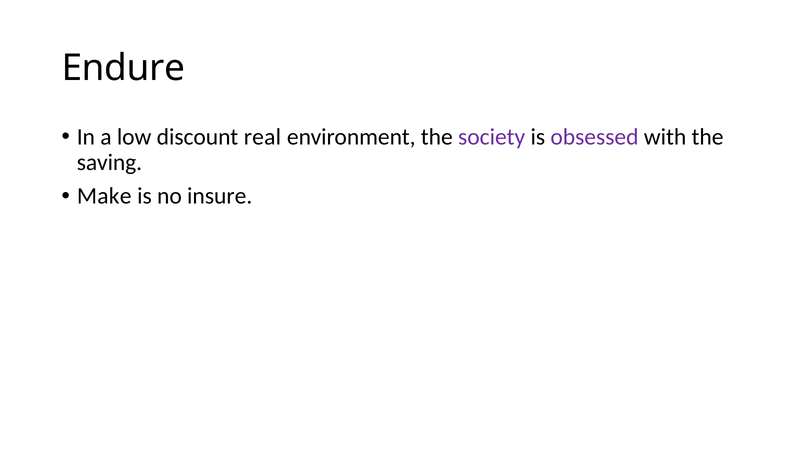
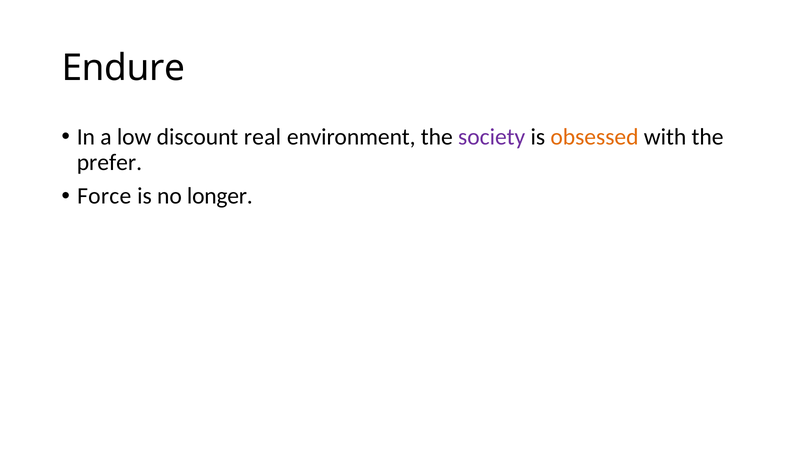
obsessed colour: purple -> orange
saving: saving -> prefer
Make: Make -> Force
insure: insure -> longer
